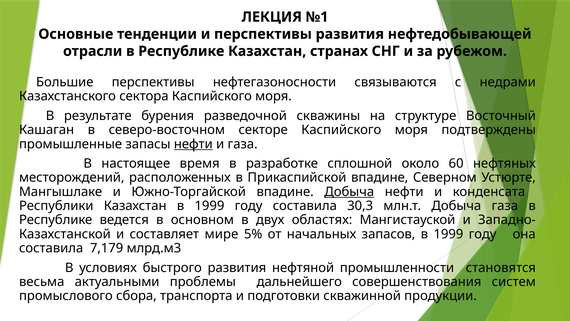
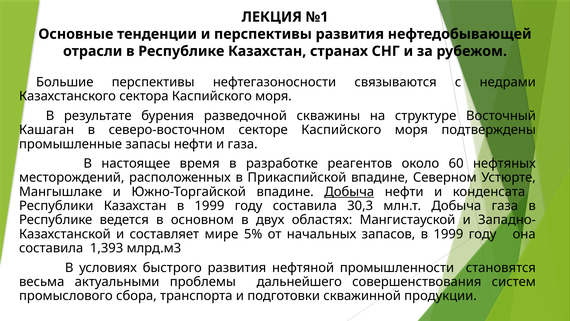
нефти at (193, 144) underline: present -> none
сплошной: сплошной -> реагентов
7,179: 7,179 -> 1,393
